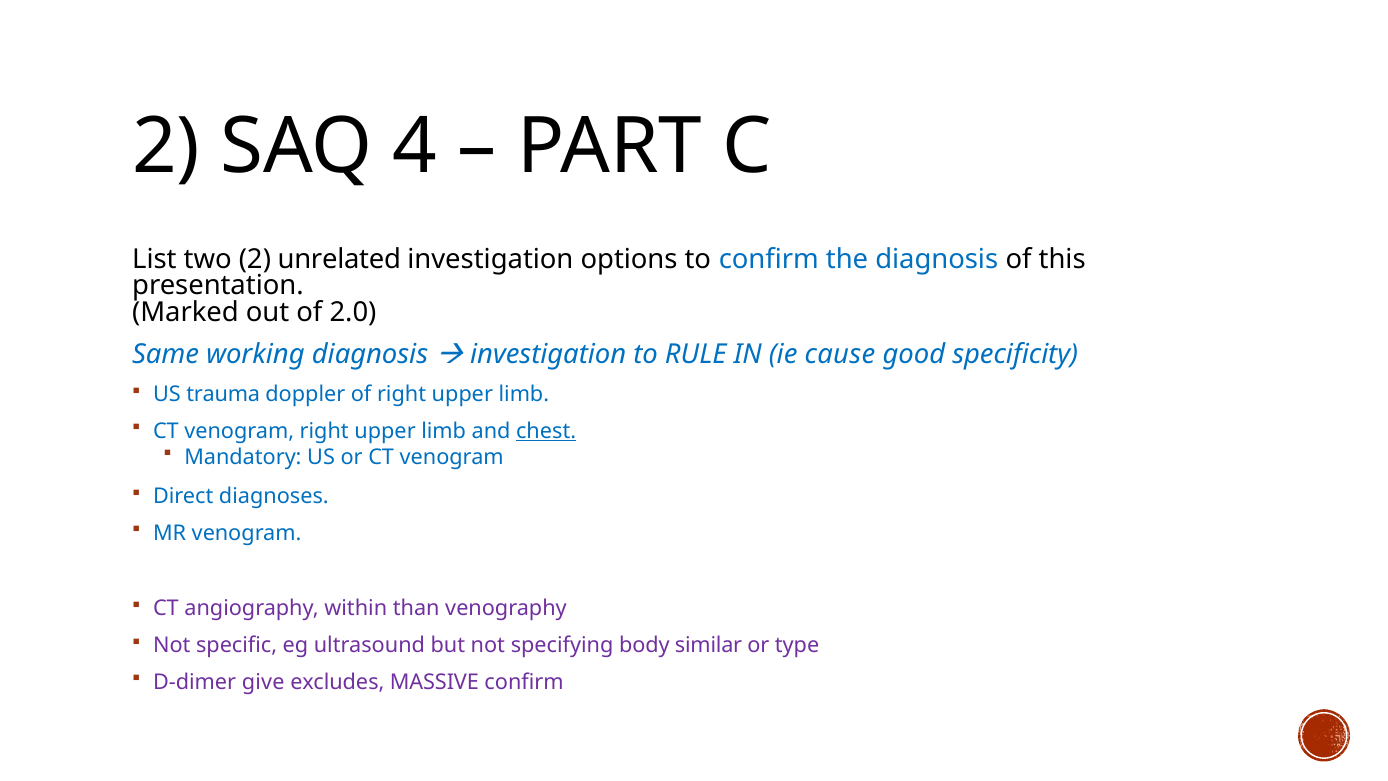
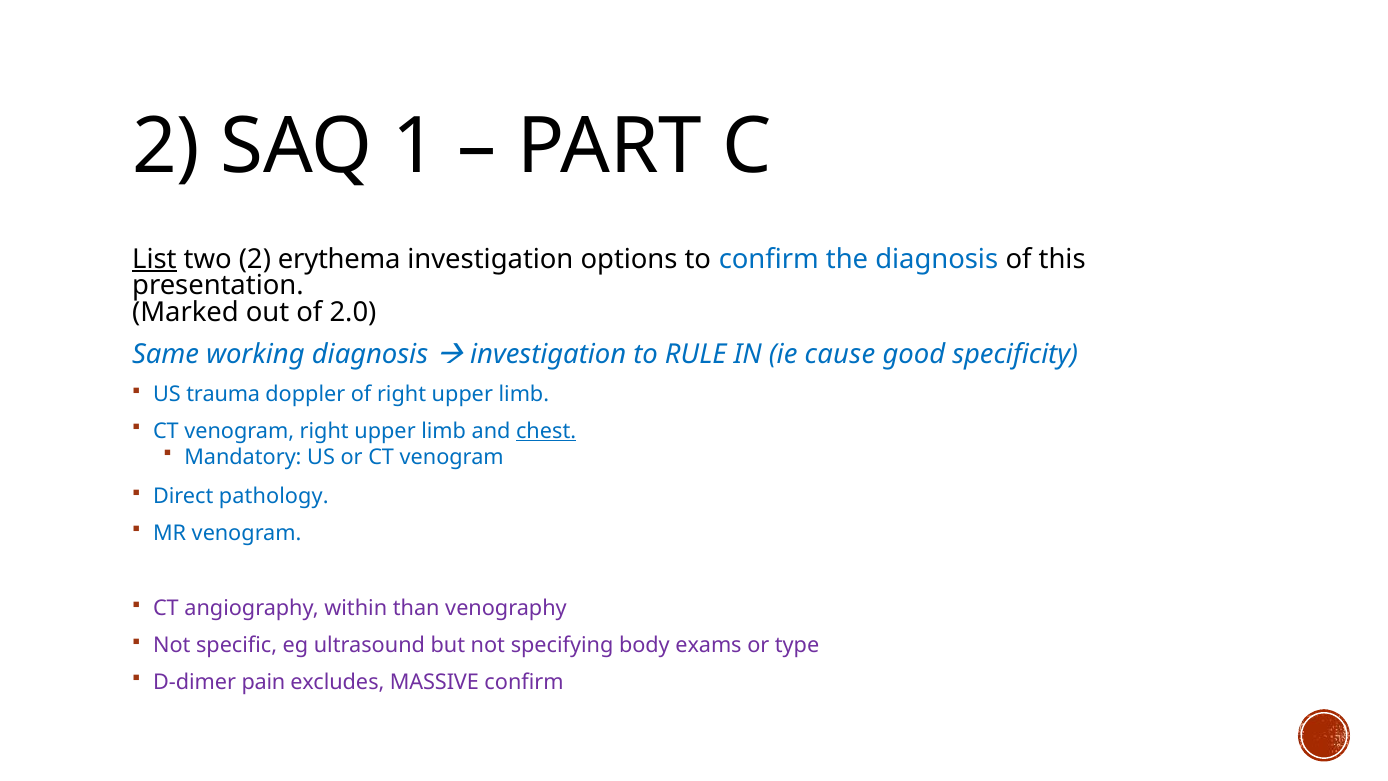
4: 4 -> 1
List underline: none -> present
unrelated: unrelated -> erythema
diagnoses: diagnoses -> pathology
similar: similar -> exams
give: give -> pain
